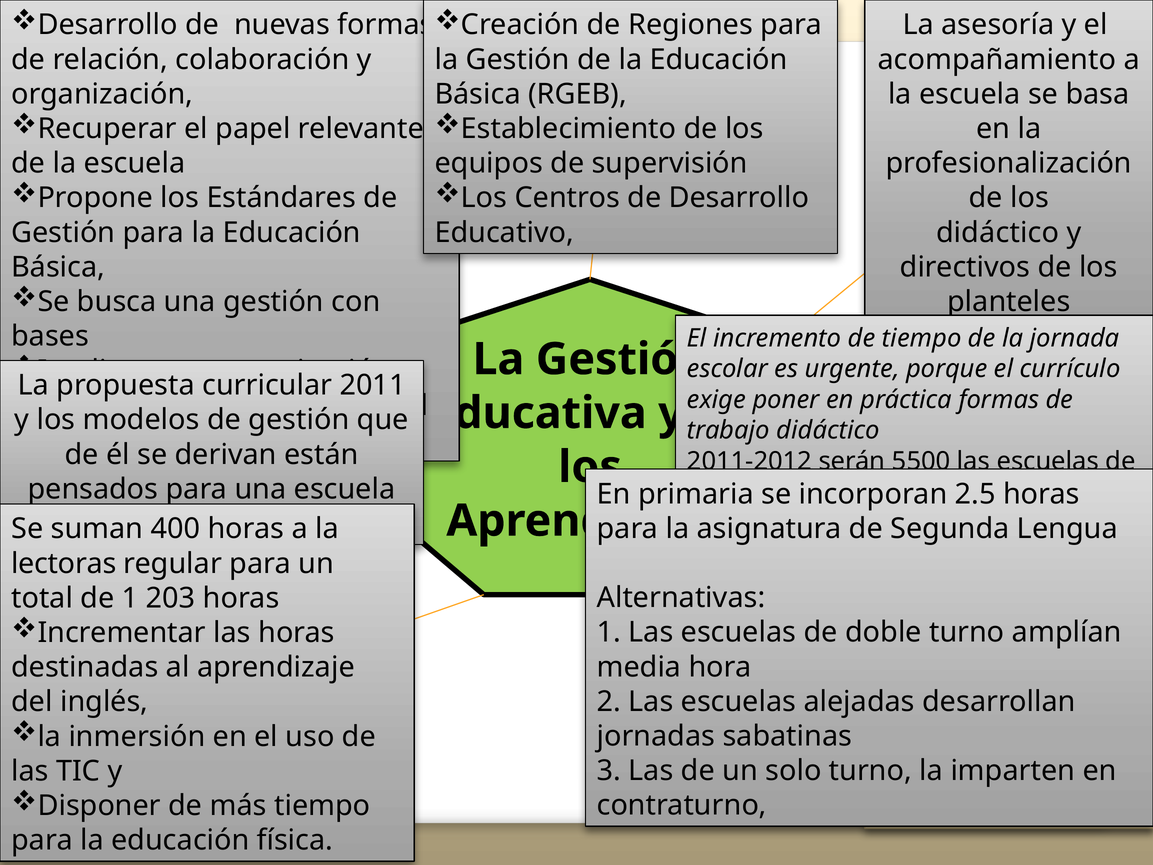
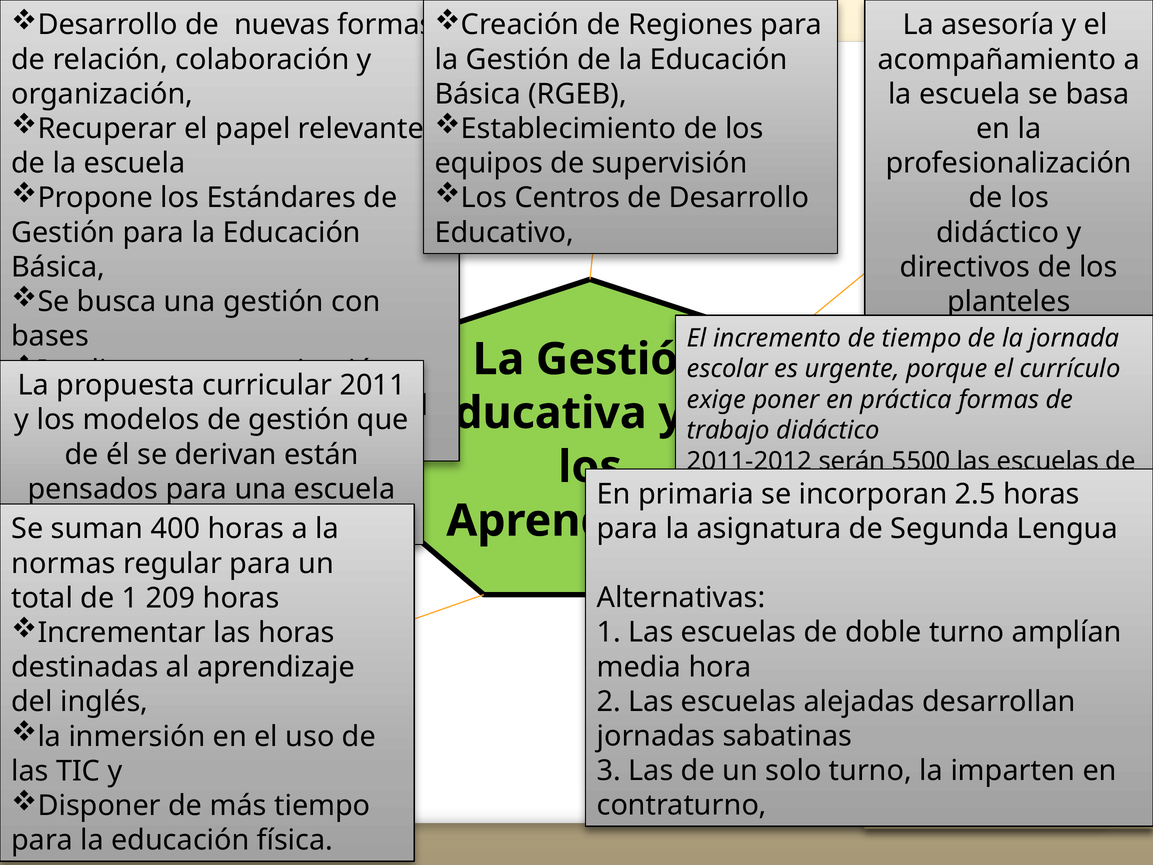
lectoras: lectoras -> normas
203: 203 -> 209
